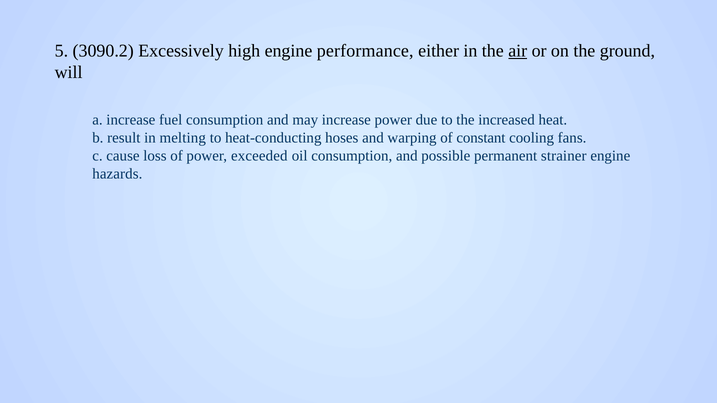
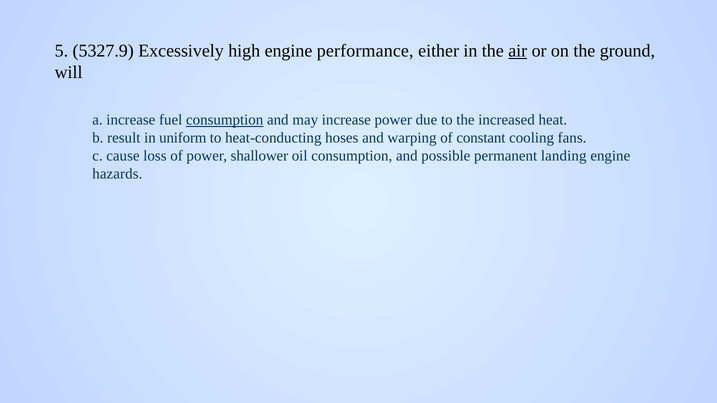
3090.2: 3090.2 -> 5327.9
consumption at (225, 120) underline: none -> present
melting: melting -> uniform
exceeded: exceeded -> shallower
strainer: strainer -> landing
